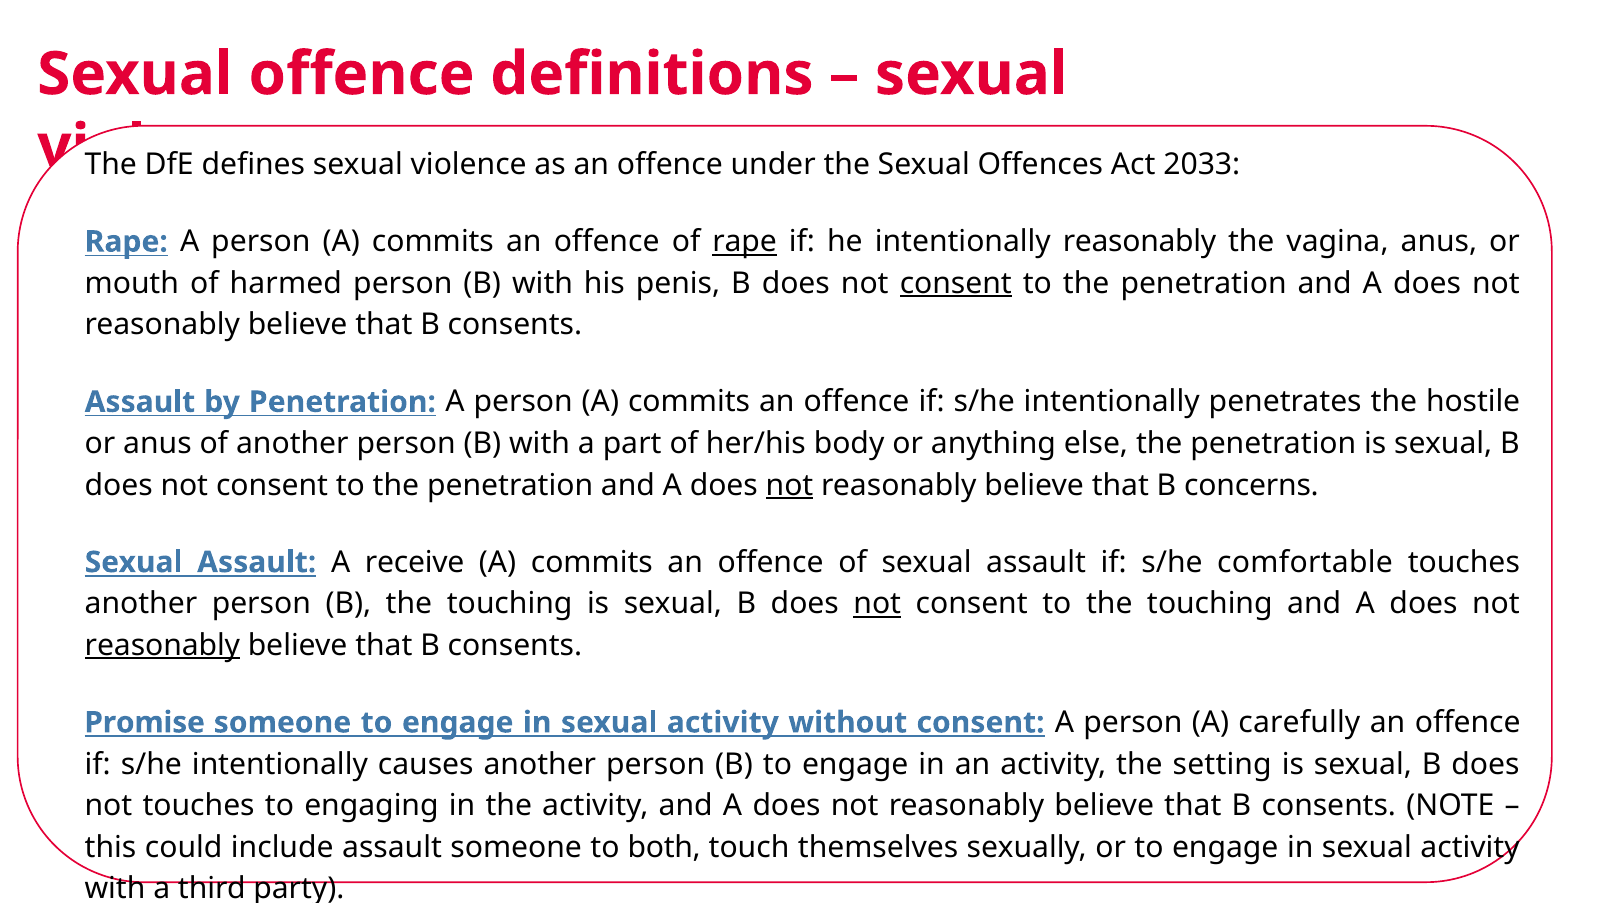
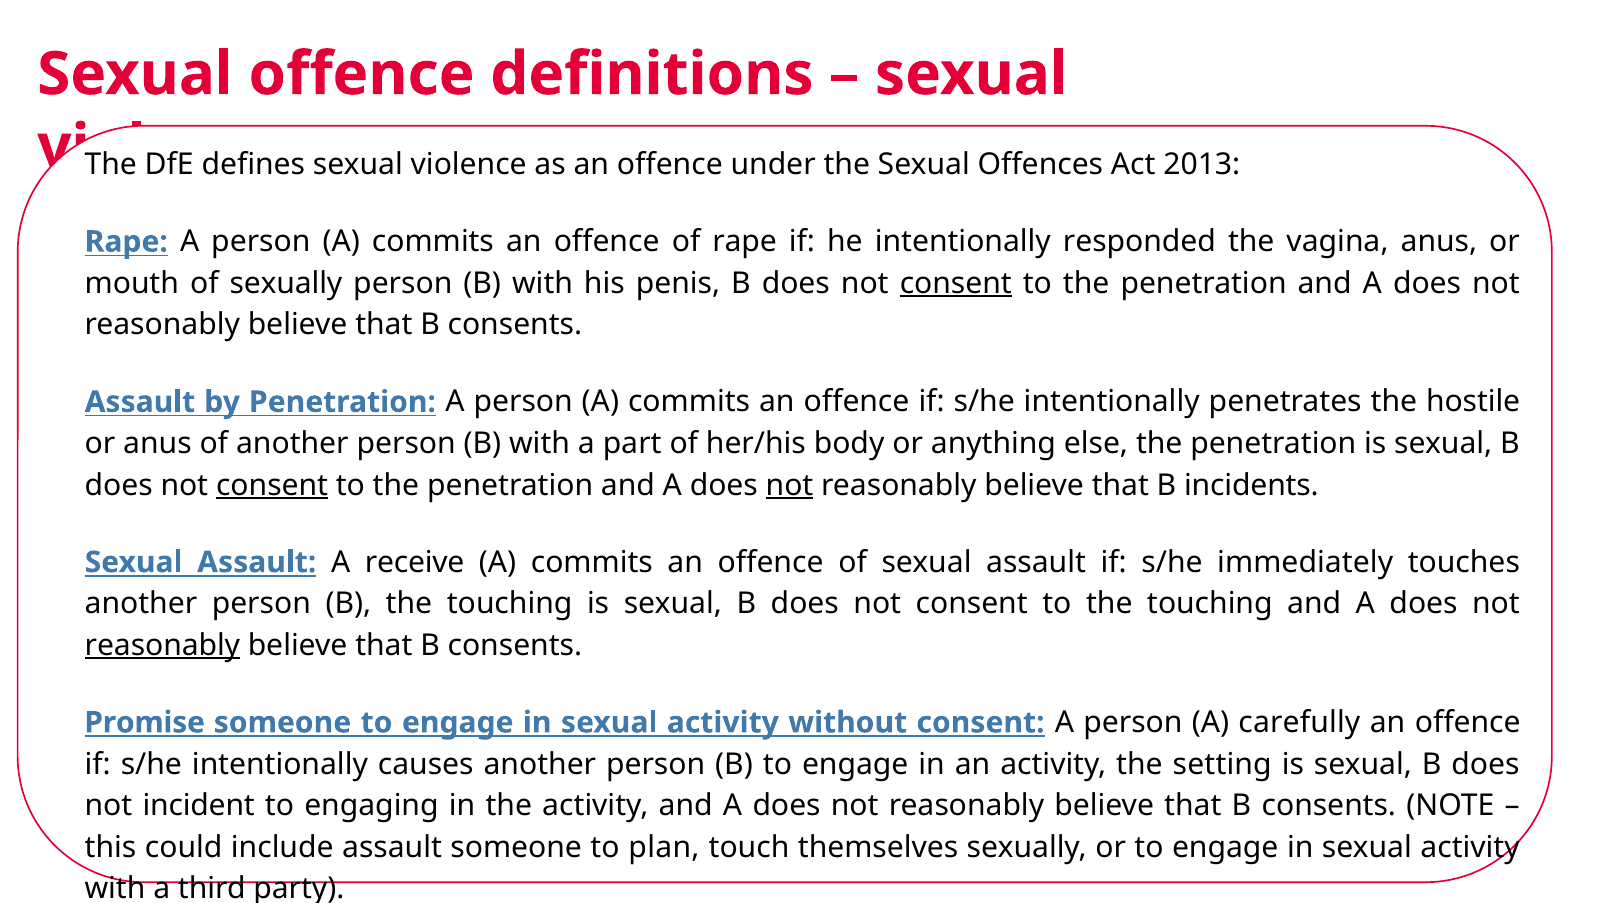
2033: 2033 -> 2013
rape at (745, 242) underline: present -> none
intentionally reasonably: reasonably -> responded
of harmed: harmed -> sexually
consent at (272, 485) underline: none -> present
concerns: concerns -> incidents
comfortable: comfortable -> immediately
not at (877, 604) underline: present -> none
not touches: touches -> incident
both: both -> plan
